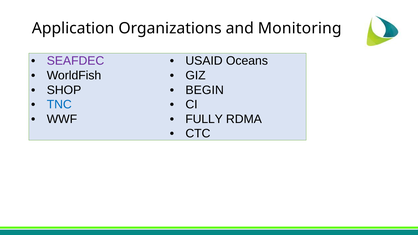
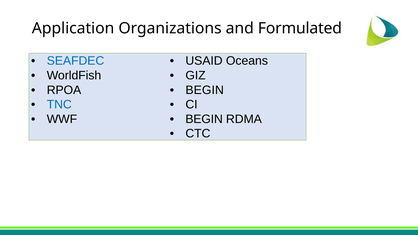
Monitoring: Monitoring -> Formulated
SEAFDEC colour: purple -> blue
SHOP: SHOP -> RPOA
FULLY at (204, 119): FULLY -> BEGIN
